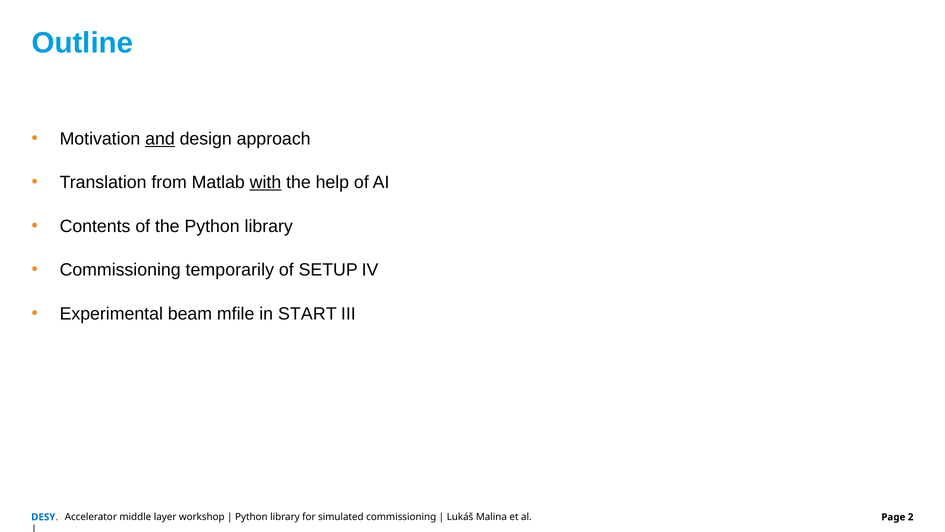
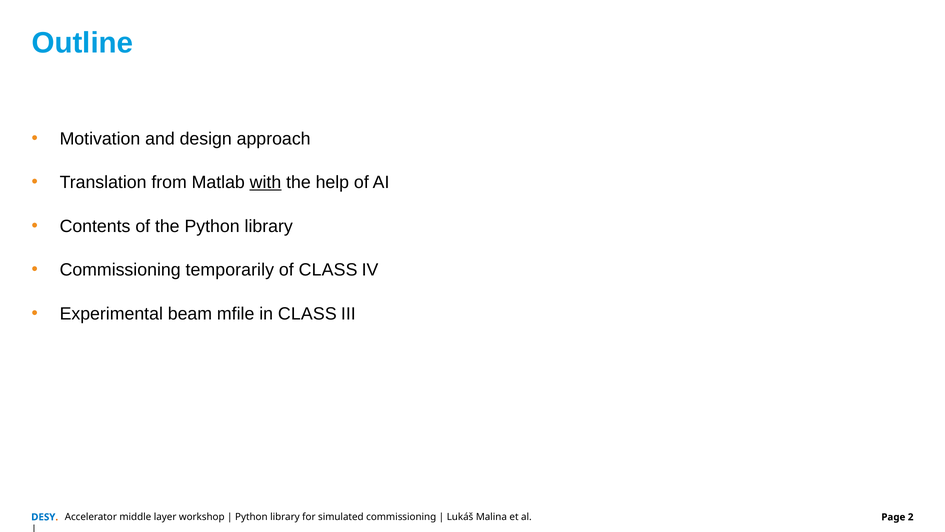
and underline: present -> none
of SETUP: SETUP -> CLASS
in START: START -> CLASS
